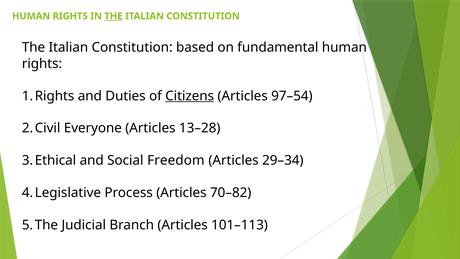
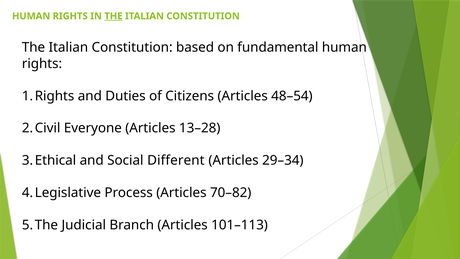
Citizens underline: present -> none
97–54: 97–54 -> 48–54
Freedom: Freedom -> Different
